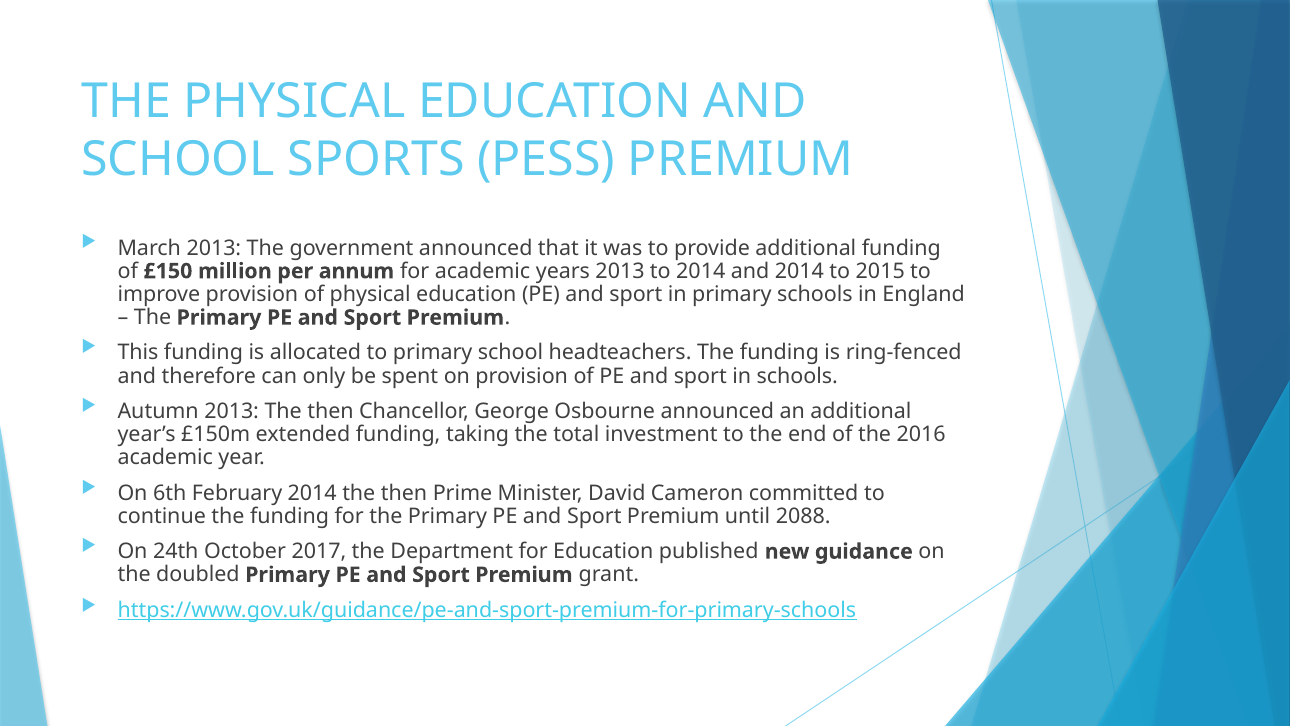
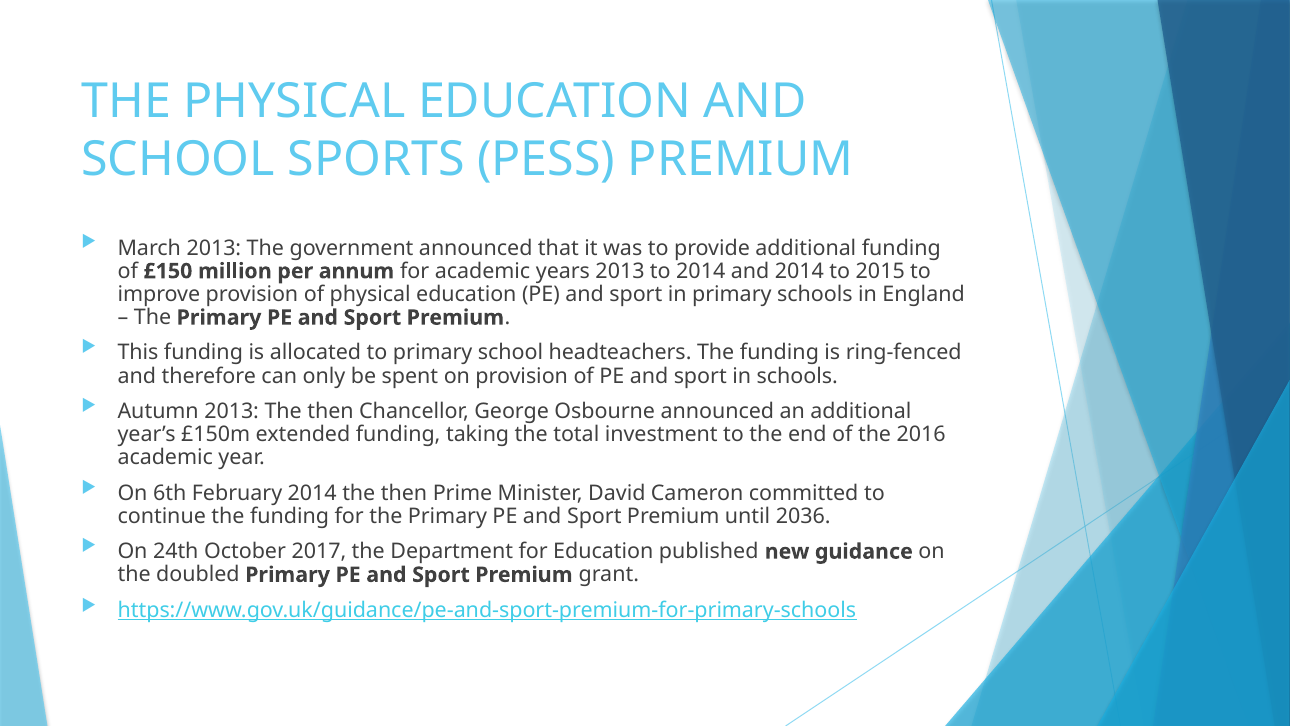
2088: 2088 -> 2036
